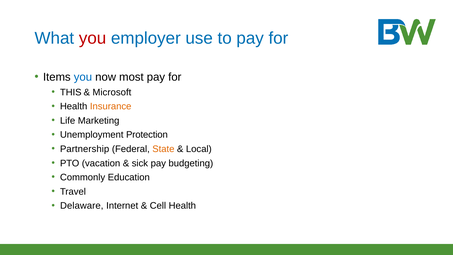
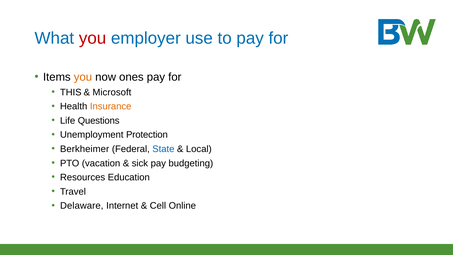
you at (83, 77) colour: blue -> orange
most: most -> ones
Marketing: Marketing -> Questions
Partnership: Partnership -> Berkheimer
State colour: orange -> blue
Commonly: Commonly -> Resources
Cell Health: Health -> Online
